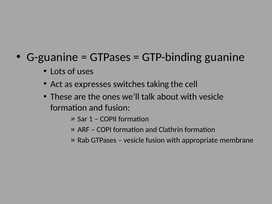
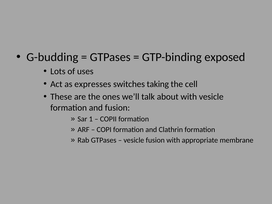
G-guanine: G-guanine -> G-budding
guanine: guanine -> exposed
